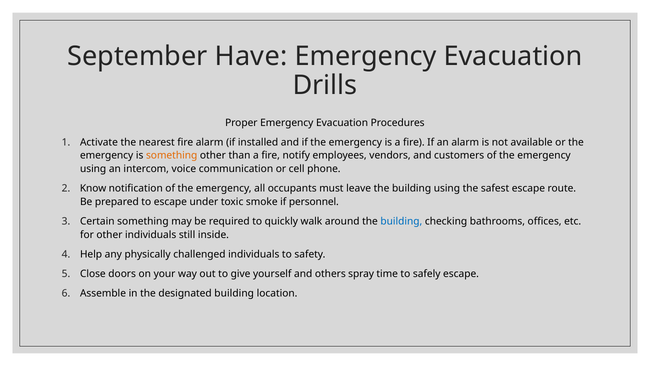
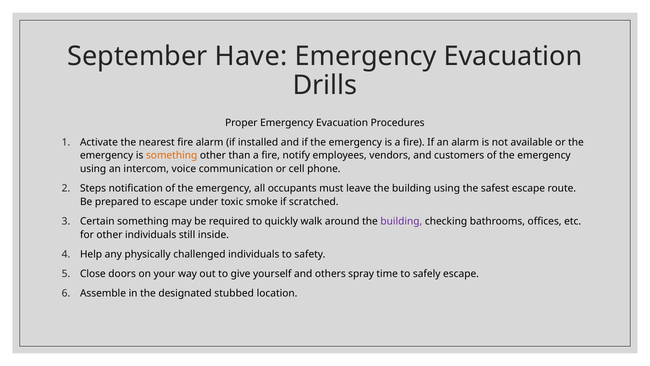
Know: Know -> Steps
personnel: personnel -> scratched
building at (401, 221) colour: blue -> purple
designated building: building -> stubbed
